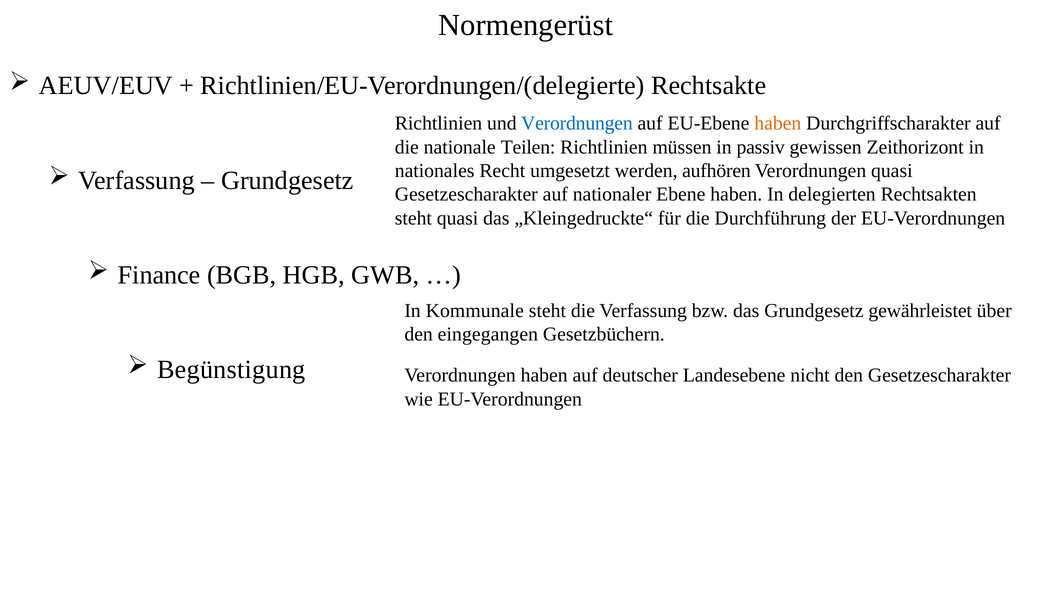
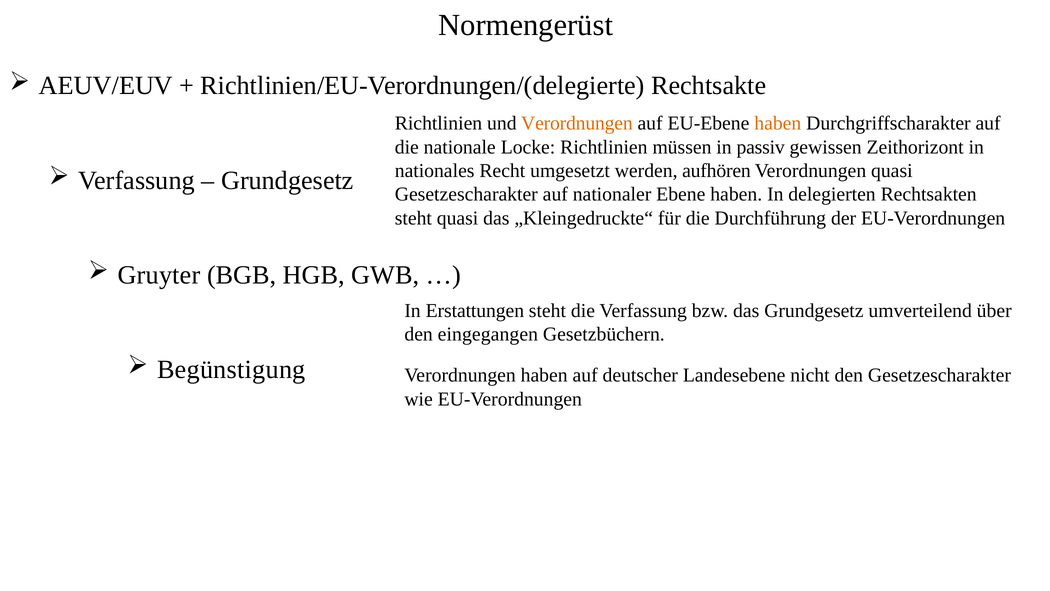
Verordnungen at (577, 123) colour: blue -> orange
Teilen: Teilen -> Locke
Finance: Finance -> Gruyter
Kommunale: Kommunale -> Erstattungen
gewährleistet: gewährleistet -> umverteilend
